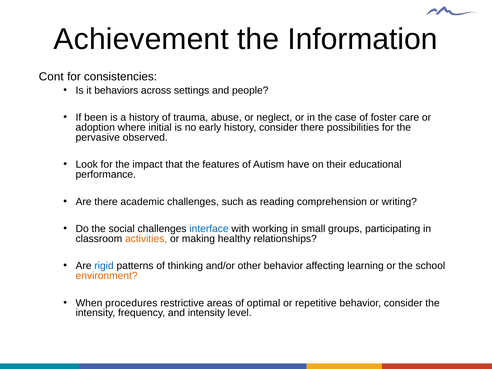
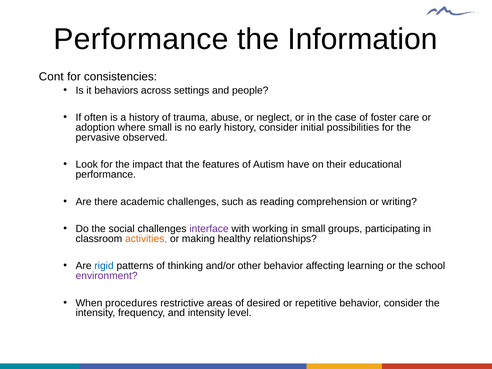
Achievement at (141, 39): Achievement -> Performance
been: been -> often
where initial: initial -> small
consider there: there -> initial
interface colour: blue -> purple
environment colour: orange -> purple
optimal: optimal -> desired
